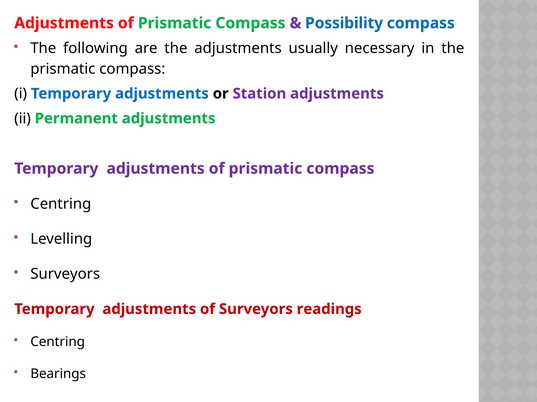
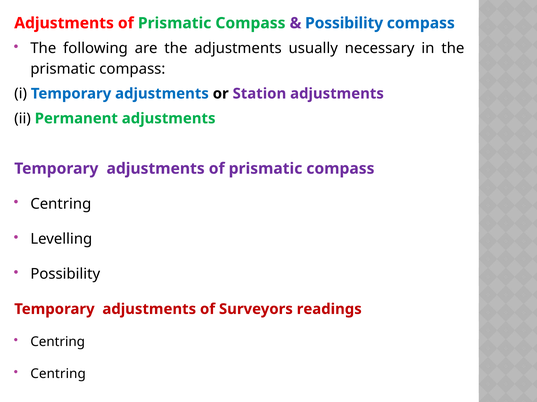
Surveyors at (65, 275): Surveyors -> Possibility
Bearings at (58, 374): Bearings -> Centring
